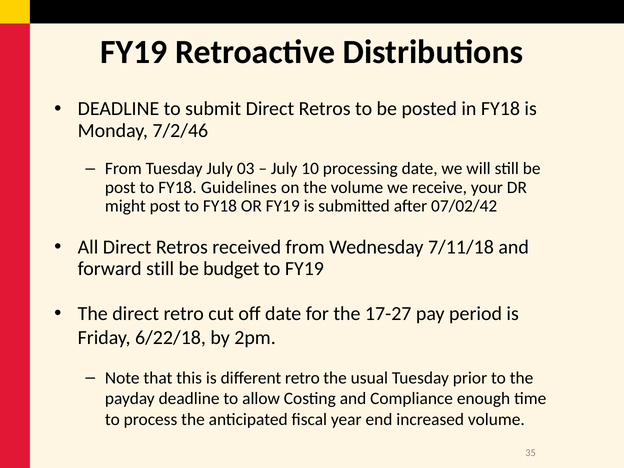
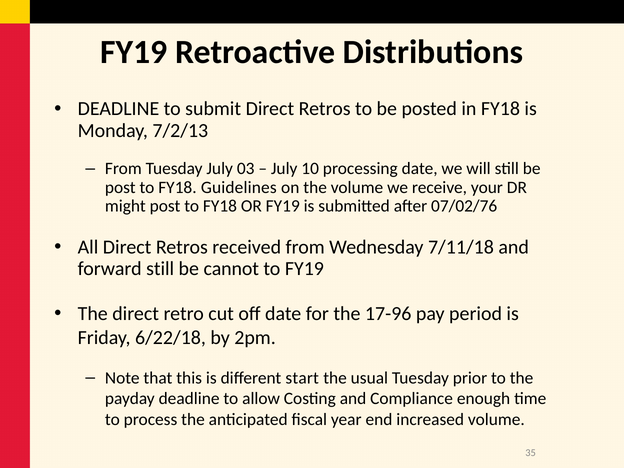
7/2/46: 7/2/46 -> 7/2/13
07/02/42: 07/02/42 -> 07/02/76
budget: budget -> cannot
17-27: 17-27 -> 17-96
different retro: retro -> start
